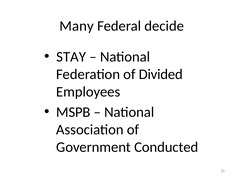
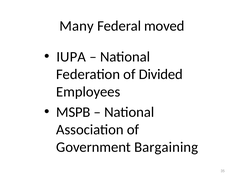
decide: decide -> moved
STAY: STAY -> IUPA
Conducted: Conducted -> Bargaining
